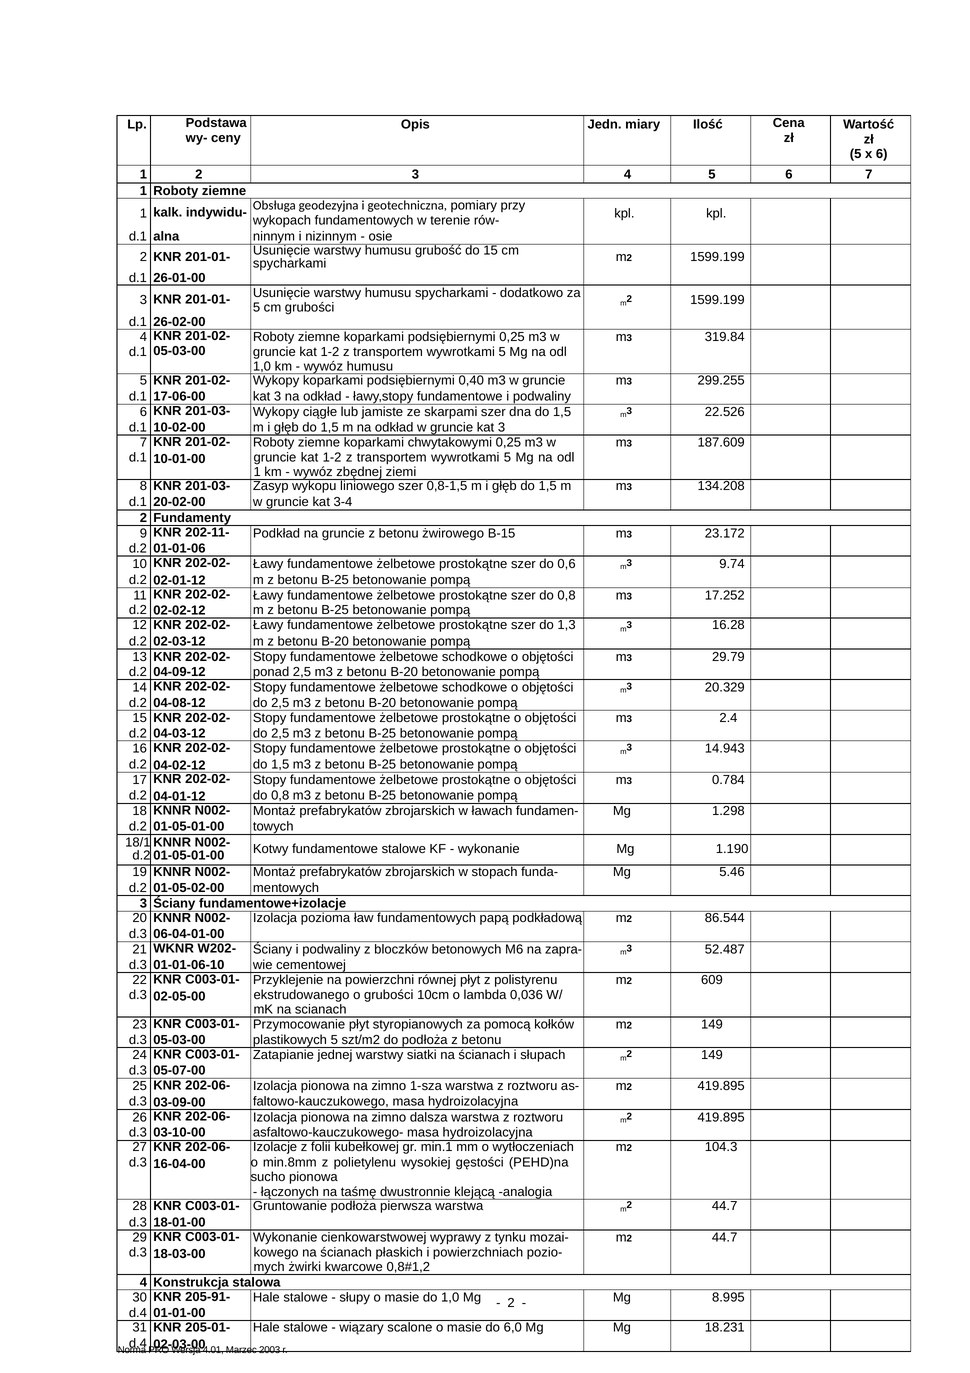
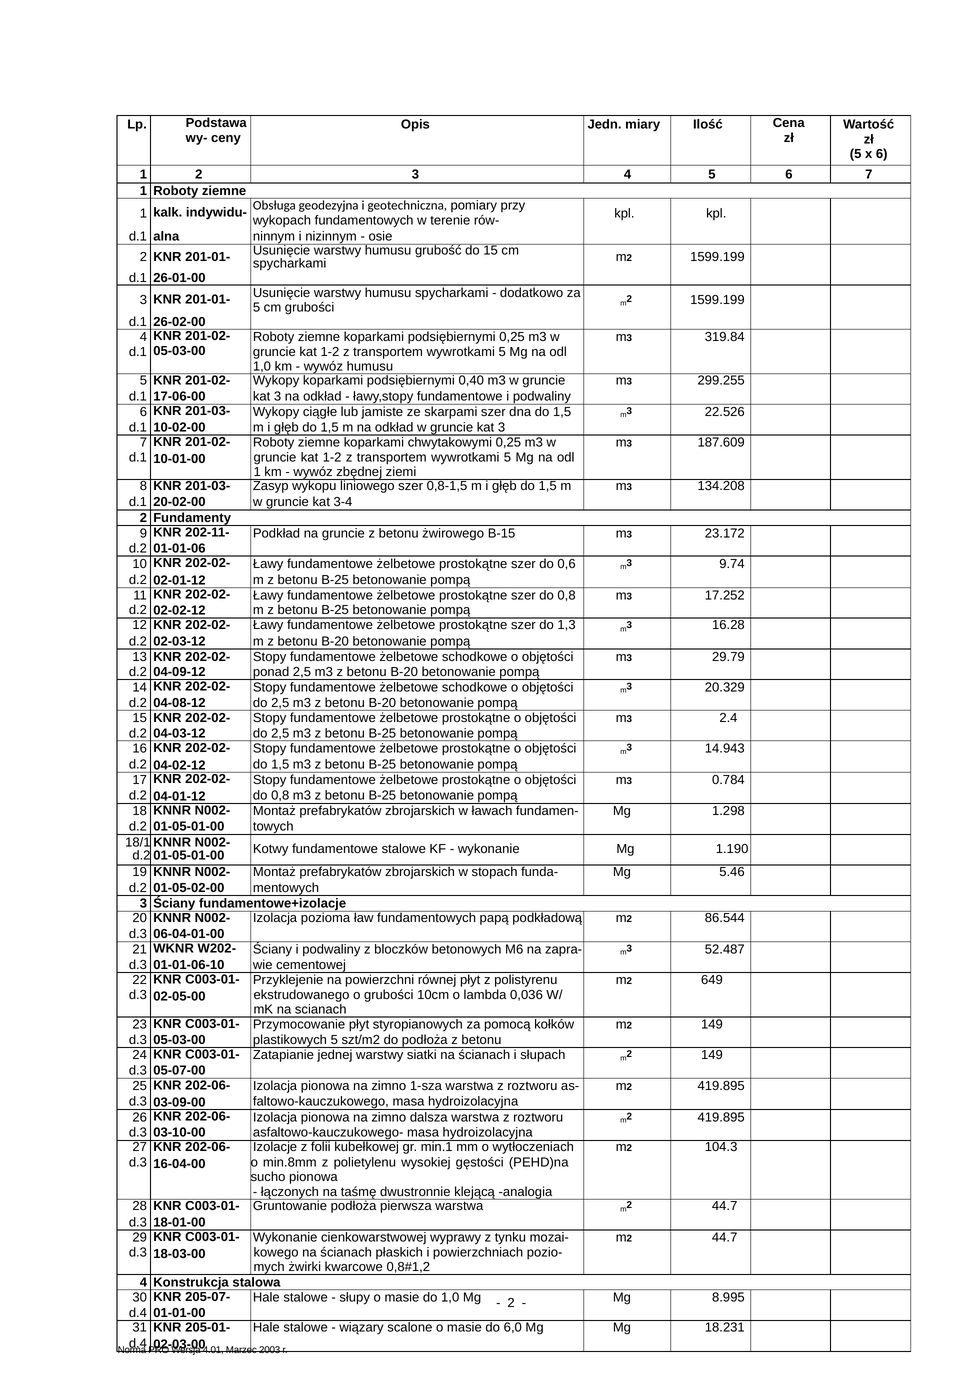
609: 609 -> 649
205-91-: 205-91- -> 205-07-
